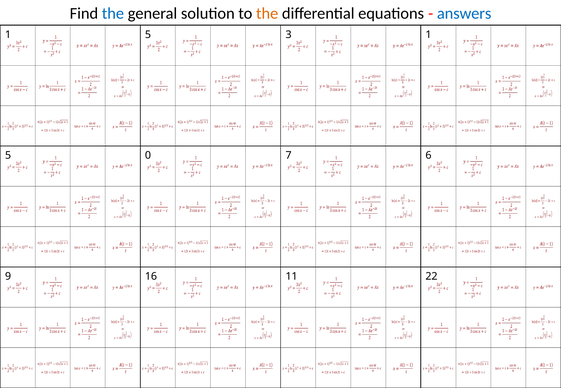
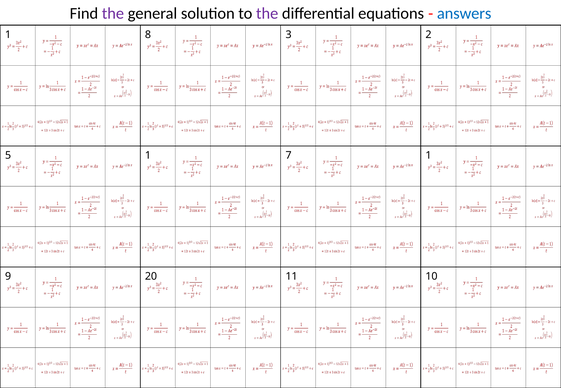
the at (113, 13) colour: blue -> purple
the at (267, 13) colour: orange -> purple
5 at (148, 35): 5 -> 8
3 1: 1 -> 2
5 0: 0 -> 1
7 6: 6 -> 1
16: 16 -> 20
22: 22 -> 10
